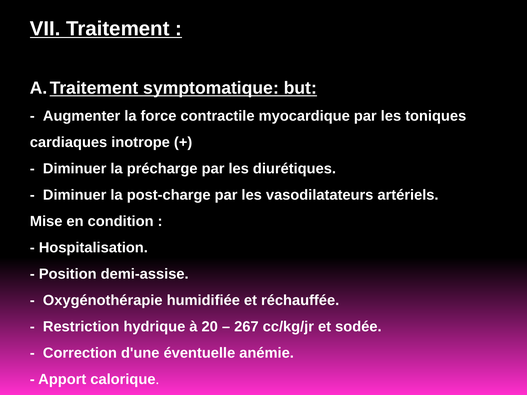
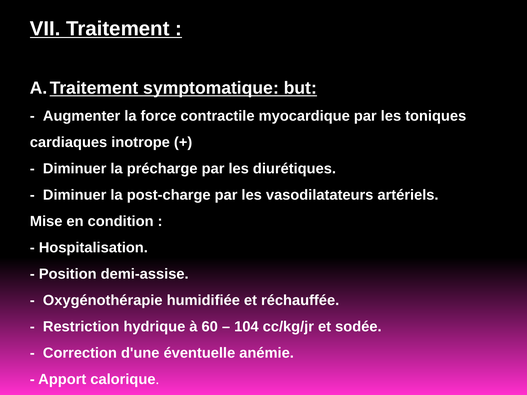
20: 20 -> 60
267: 267 -> 104
